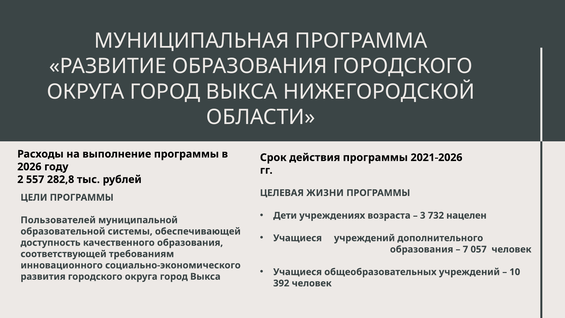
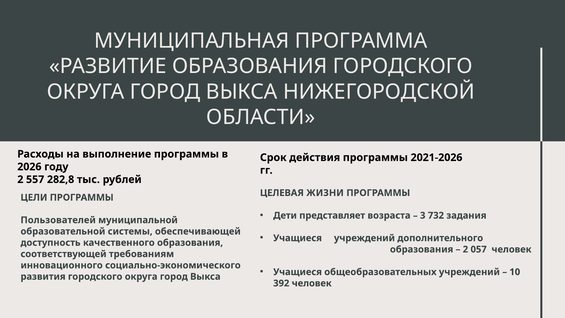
учреждениях: учреждениях -> представляет
нацелен: нацелен -> задания
7 at (465, 249): 7 -> 2
